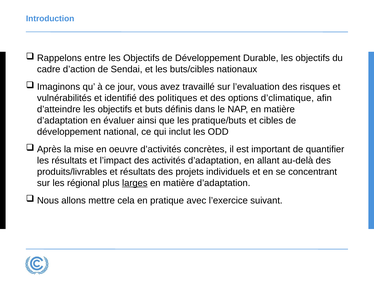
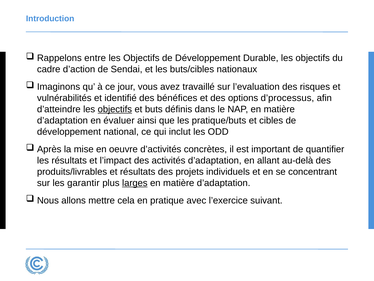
politiques: politiques -> bénéfices
d’climatique: d’climatique -> d’processus
objectifs at (115, 109) underline: none -> present
régional: régional -> garantir
